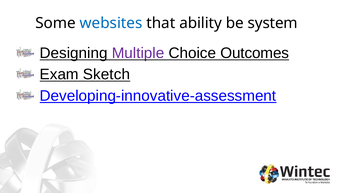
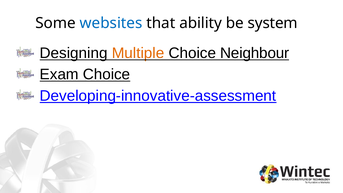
Multiple colour: purple -> orange
Outcomes: Outcomes -> Neighbour
Exam Sketch: Sketch -> Choice
